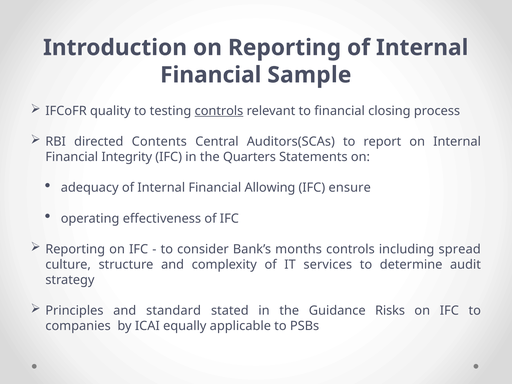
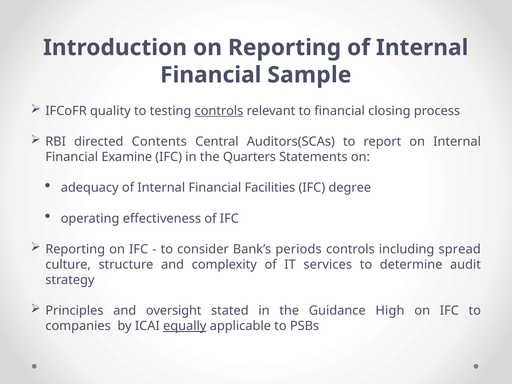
Integrity: Integrity -> Examine
Allowing: Allowing -> Facilities
ensure: ensure -> degree
months: months -> periods
standard: standard -> oversight
Risks: Risks -> High
equally underline: none -> present
